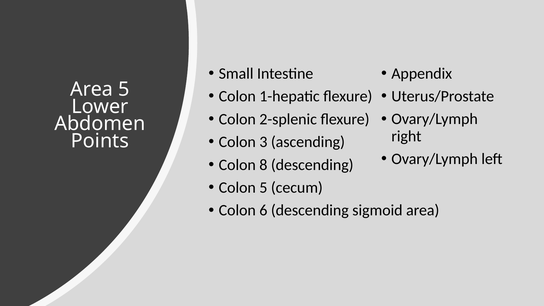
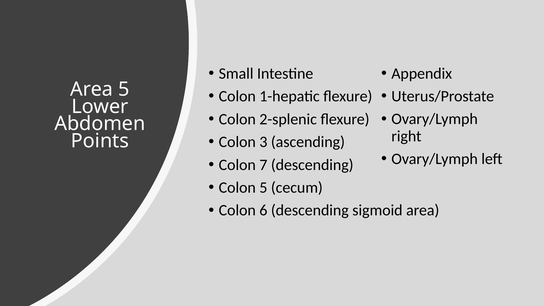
8: 8 -> 7
